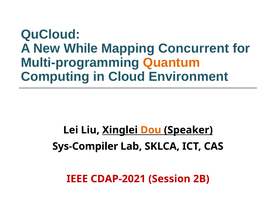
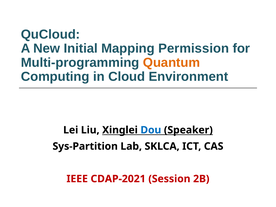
While: While -> Initial
Concurrent: Concurrent -> Permission
Dou colour: orange -> blue
Sys-Compiler: Sys-Compiler -> Sys-Partition
